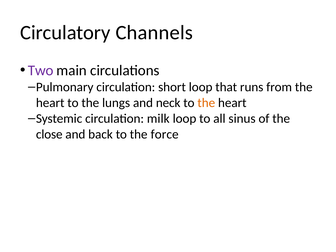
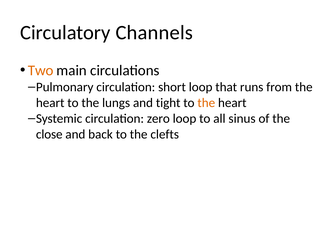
Two colour: purple -> orange
neck: neck -> tight
milk: milk -> zero
force: force -> clefts
